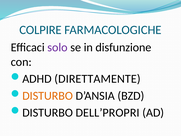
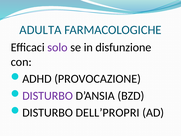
COLPIRE: COLPIRE -> ADULTA
DIRETTAMENTE: DIRETTAMENTE -> PROVOCAZIONE
DISTURBO at (48, 96) colour: orange -> purple
